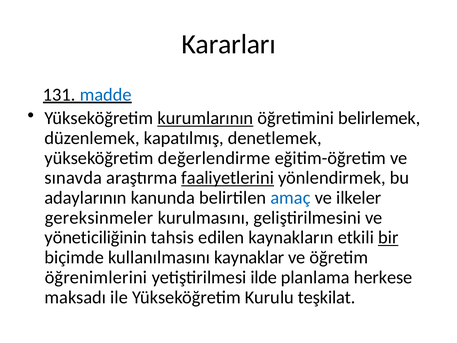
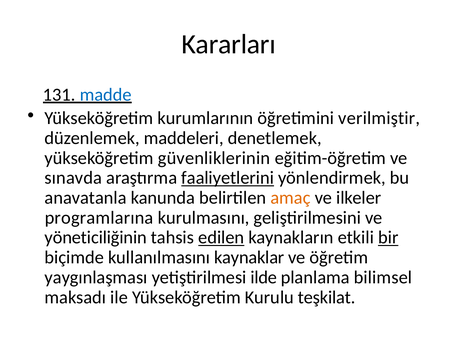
kurumlarının underline: present -> none
belirlemek: belirlemek -> verilmiştir
kapatılmış: kapatılmış -> maddeleri
değerlendirme: değerlendirme -> güvenliklerinin
adaylarının: adaylarının -> anavatanla
amaç colour: blue -> orange
gereksinmeler: gereksinmeler -> programlarına
edilen underline: none -> present
öğrenimlerini: öğrenimlerini -> yaygınlaşması
herkese: herkese -> bilimsel
